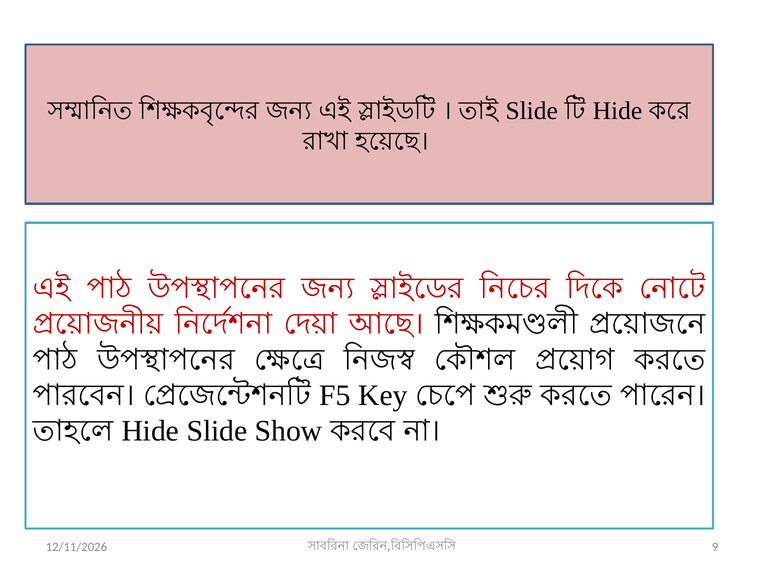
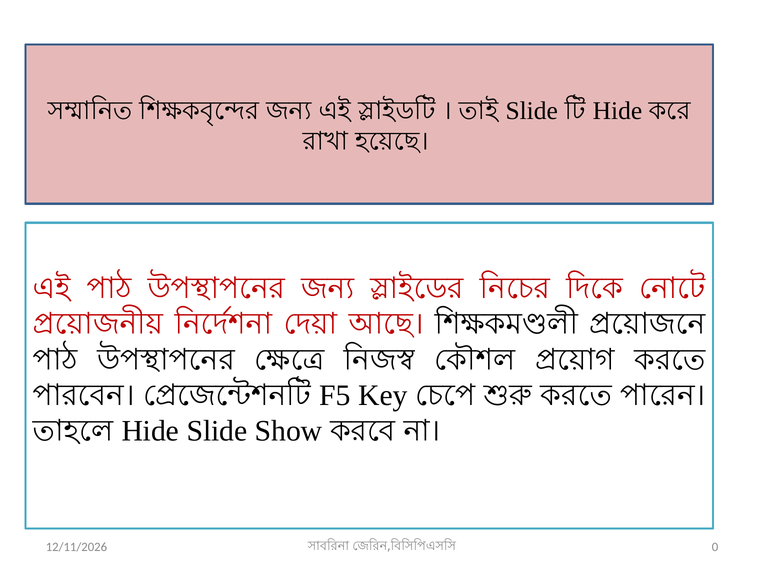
9: 9 -> 0
